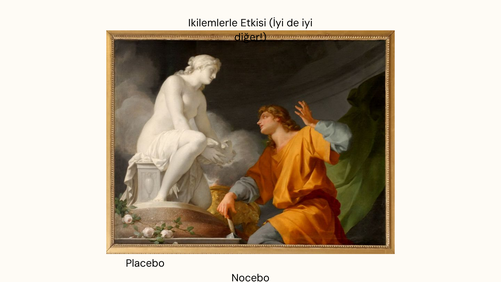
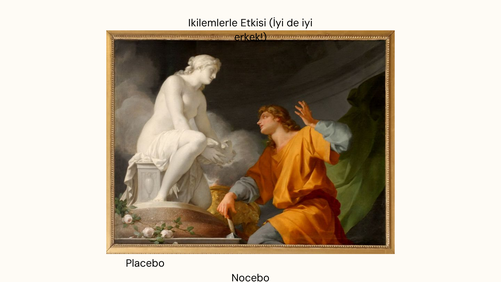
diğer: diğer -> erkek
